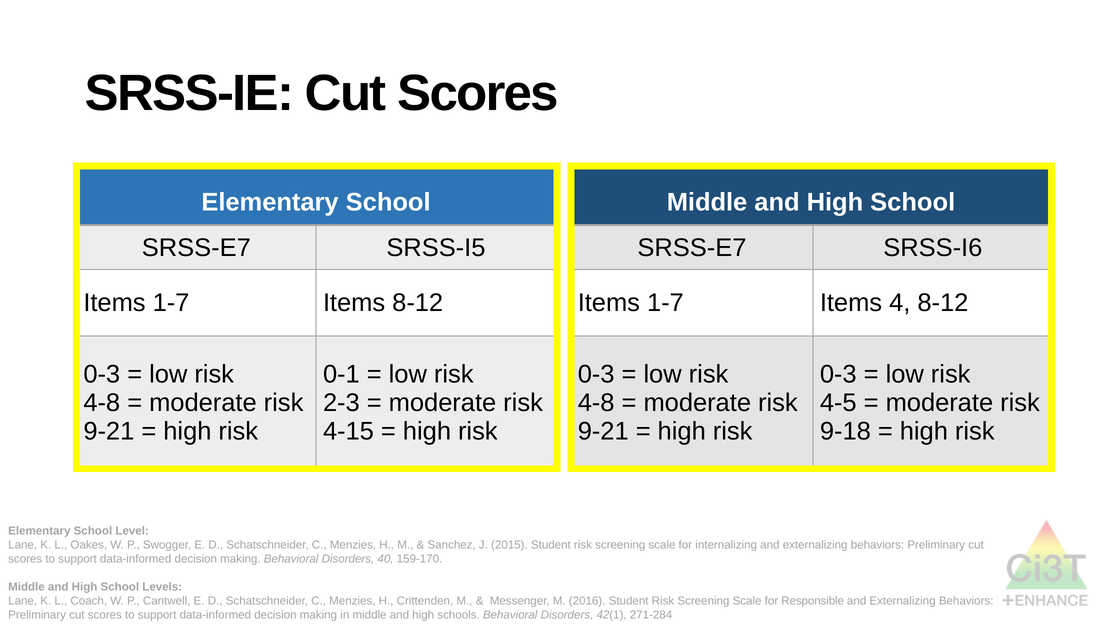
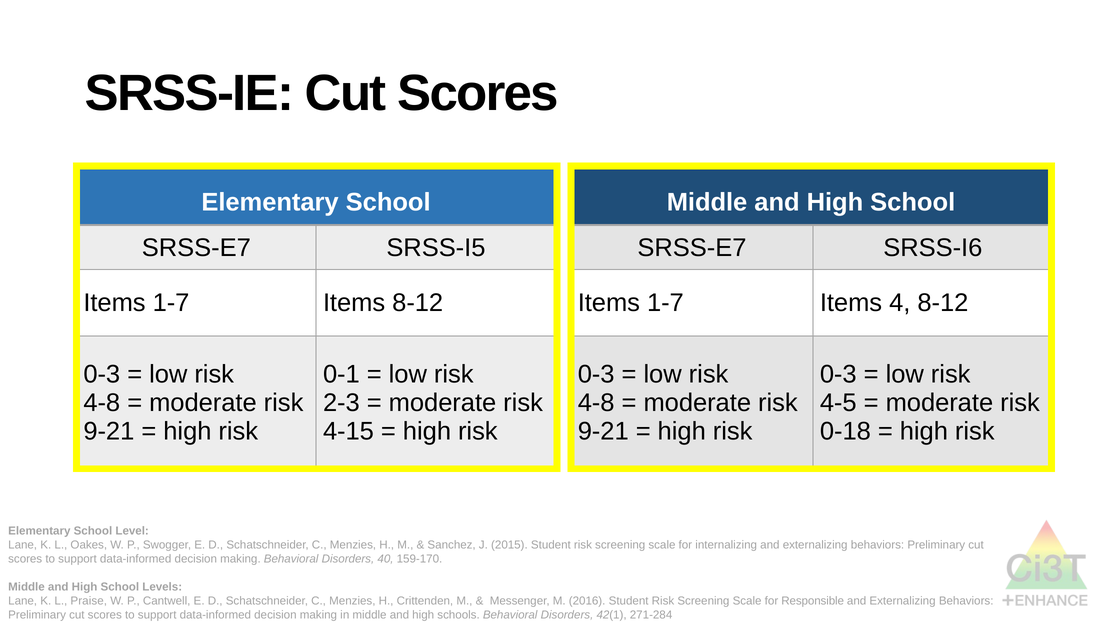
9-18: 9-18 -> 0-18
Coach: Coach -> Praise
